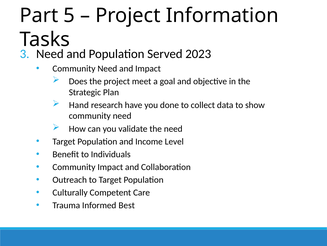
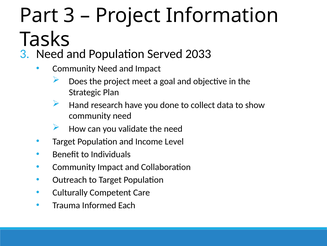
Part 5: 5 -> 3
2023: 2023 -> 2033
Best: Best -> Each
